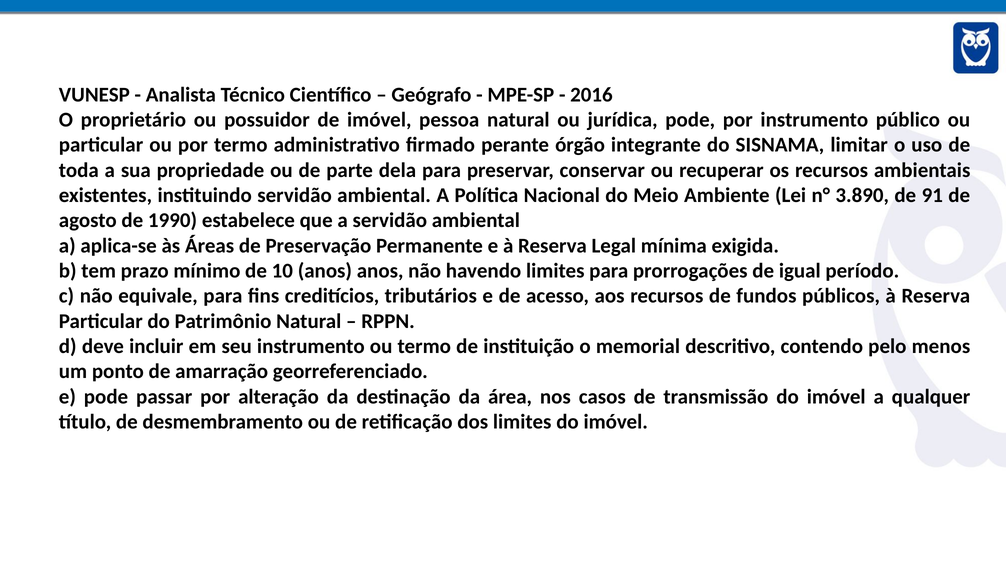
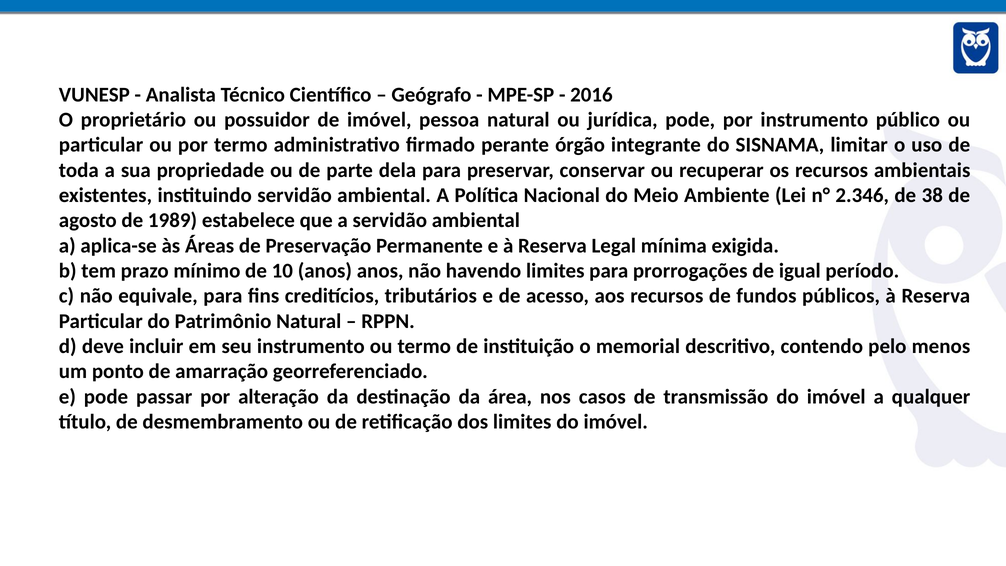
3.890: 3.890 -> 2.346
91: 91 -> 38
1990: 1990 -> 1989
